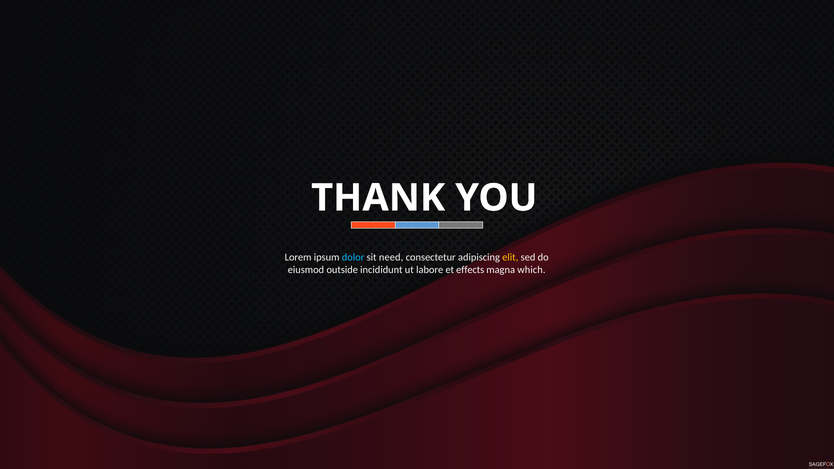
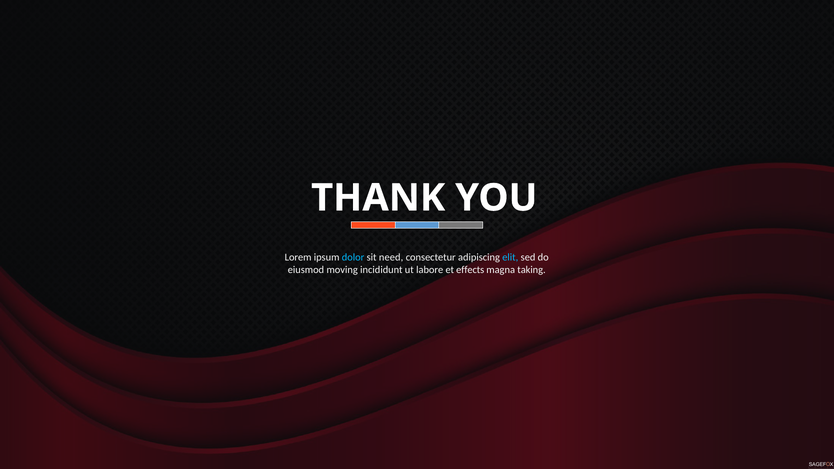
elit colour: yellow -> light blue
outside: outside -> moving
which: which -> taking
